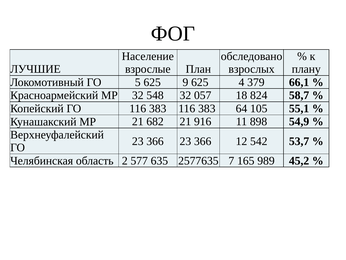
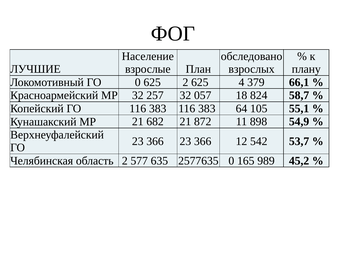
ГО 5: 5 -> 0
625 9: 9 -> 2
548: 548 -> 257
916: 916 -> 872
2577635 7: 7 -> 0
